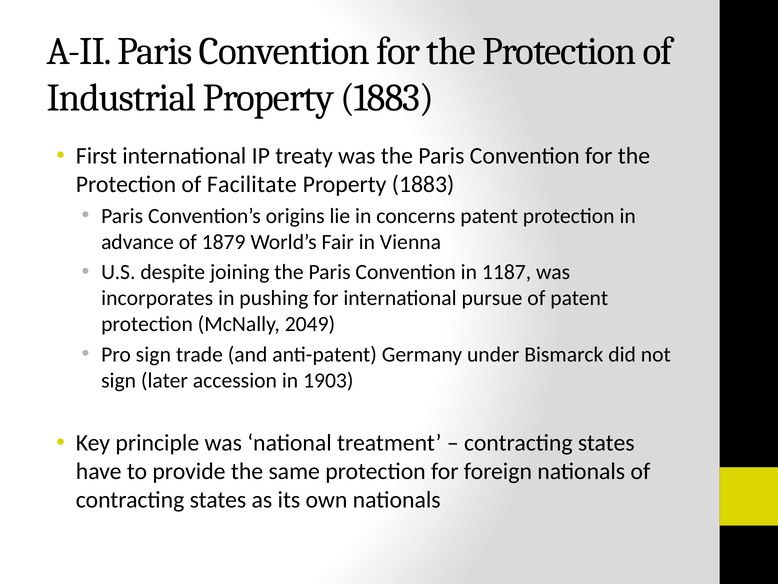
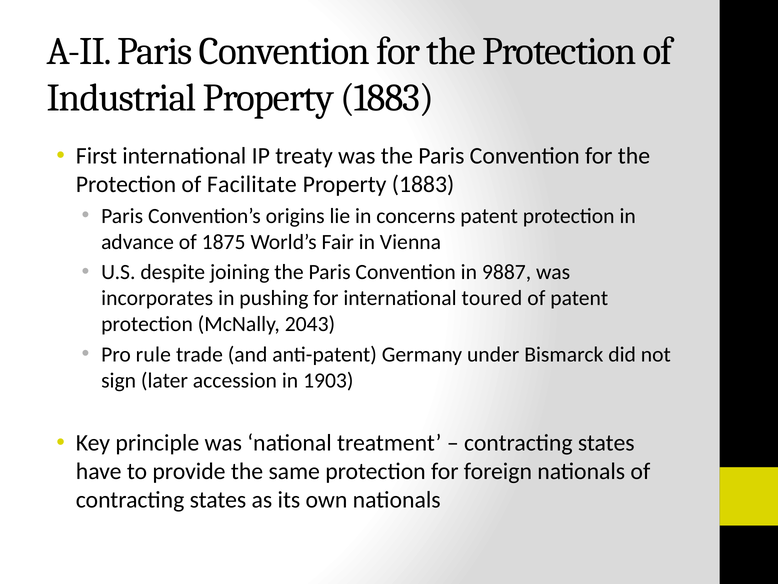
1879: 1879 -> 1875
1187: 1187 -> 9887
pursue: pursue -> toured
2049: 2049 -> 2043
Pro sign: sign -> rule
